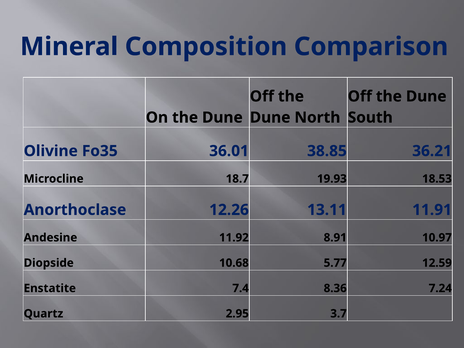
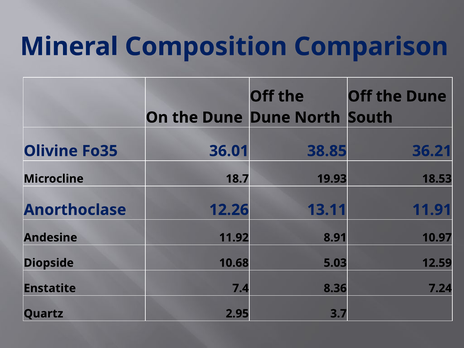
5.77: 5.77 -> 5.03
